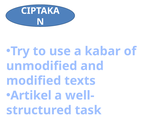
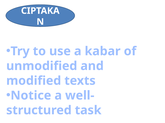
Artikel: Artikel -> Notice
